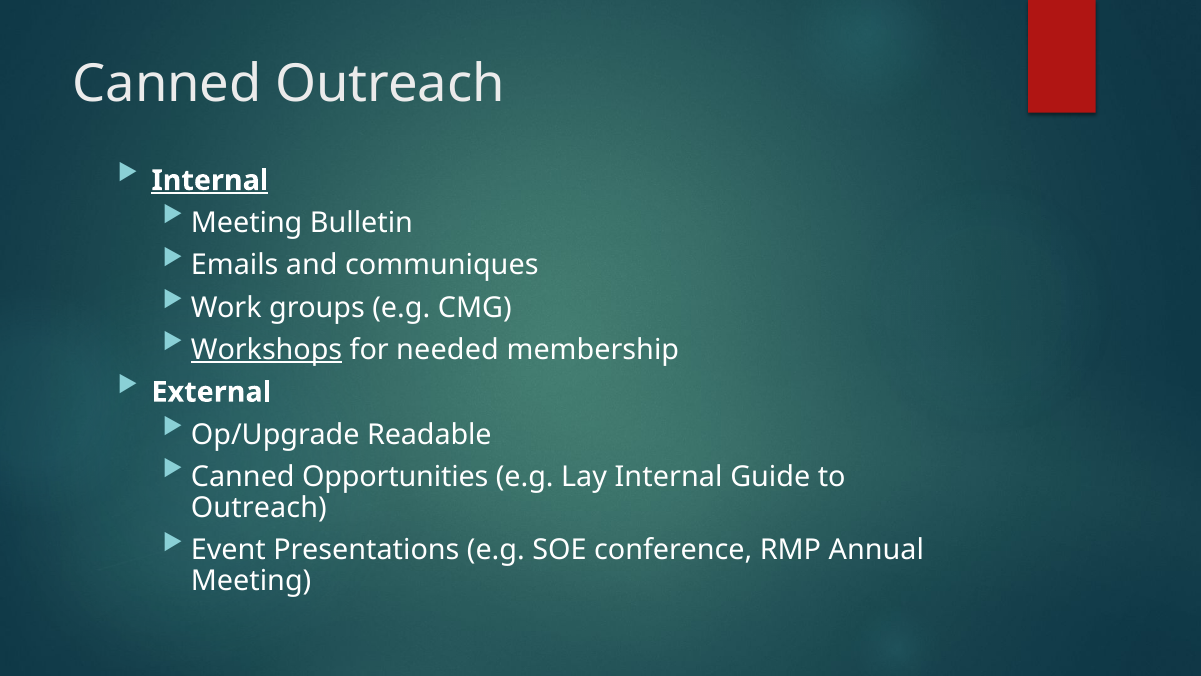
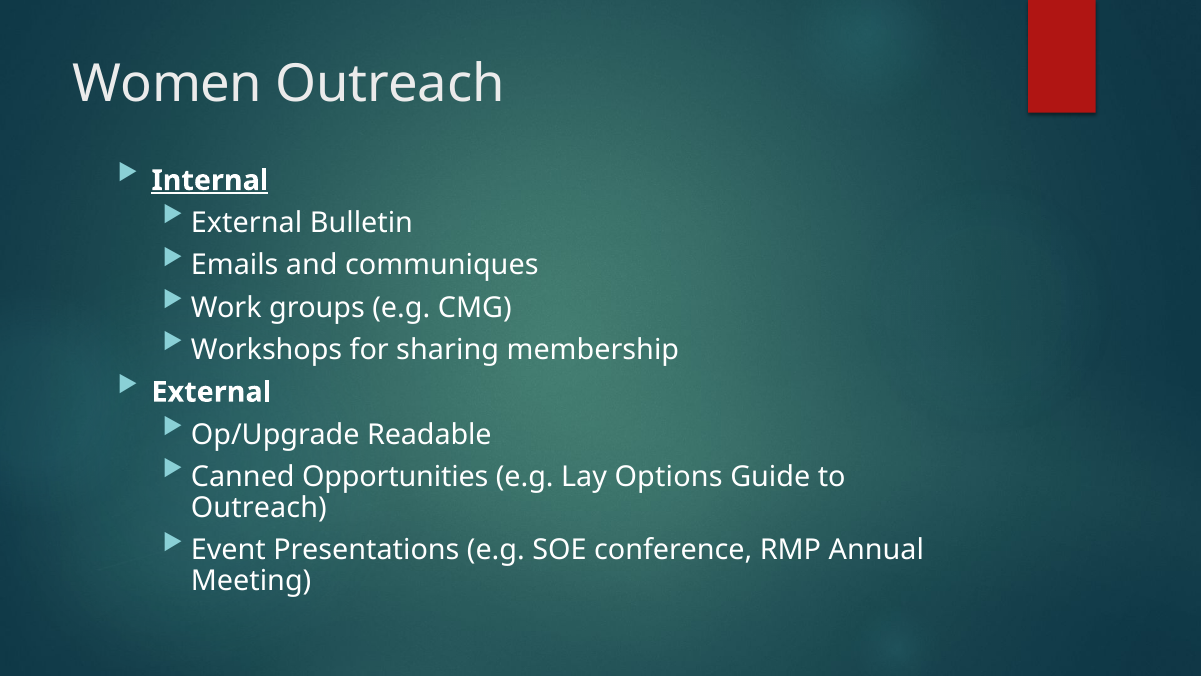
Canned at (167, 84): Canned -> Women
Meeting at (247, 223): Meeting -> External
Workshops underline: present -> none
needed: needed -> sharing
Lay Internal: Internal -> Options
